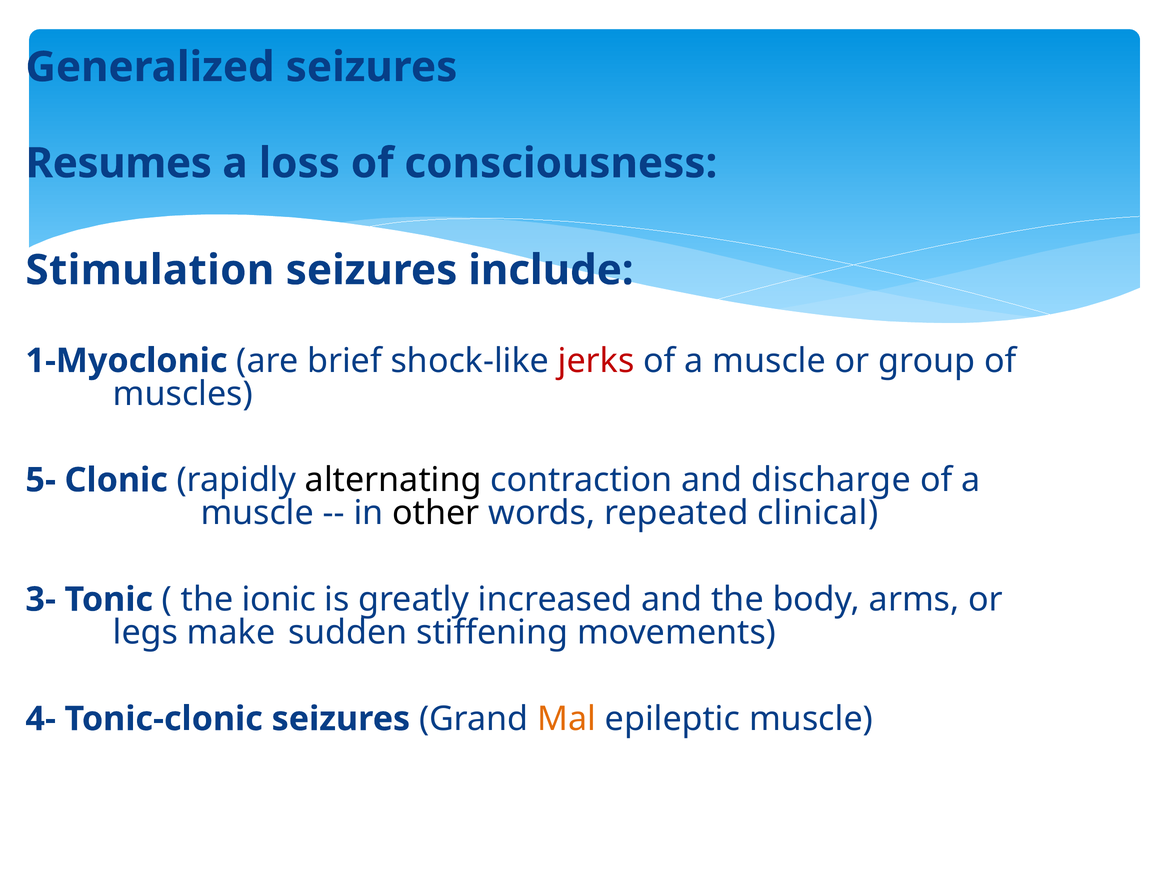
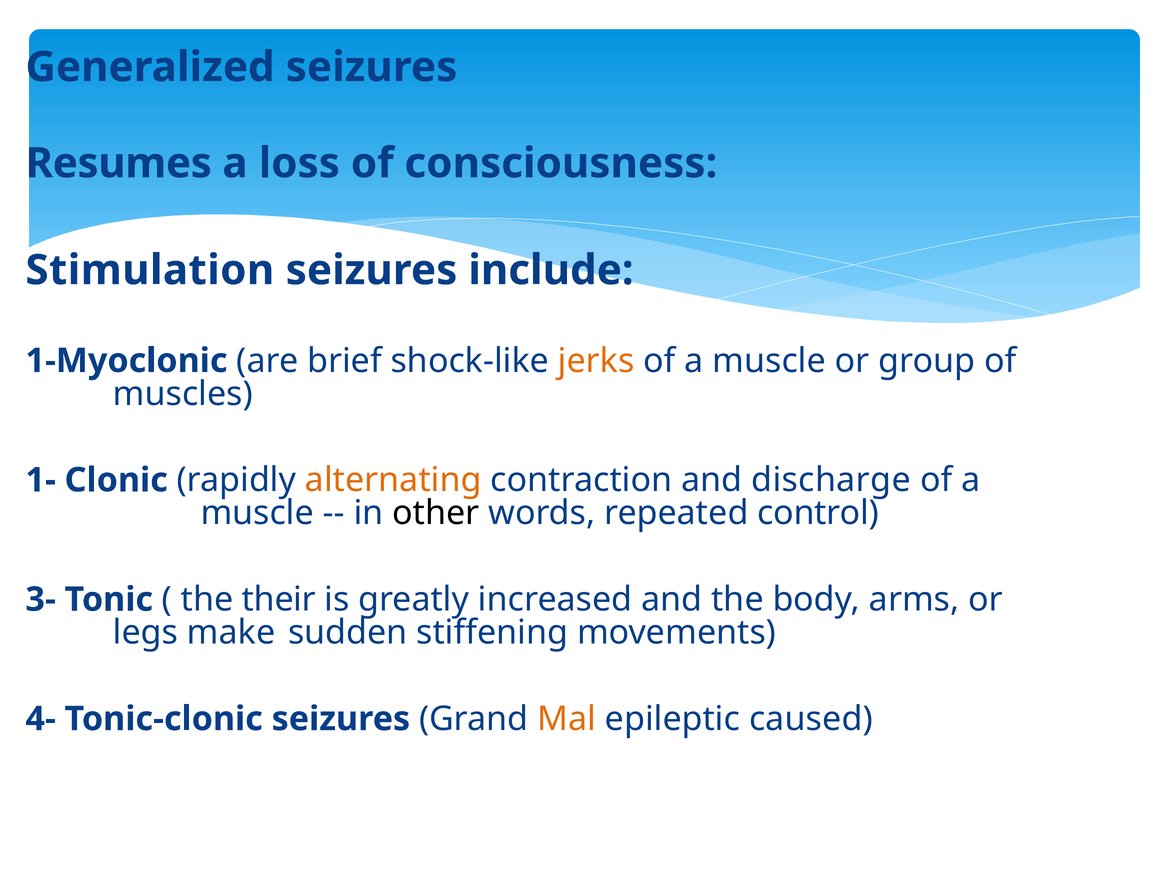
jerks colour: red -> orange
5-: 5- -> 1-
alternating colour: black -> orange
clinical: clinical -> control
ionic: ionic -> their
epileptic muscle: muscle -> caused
